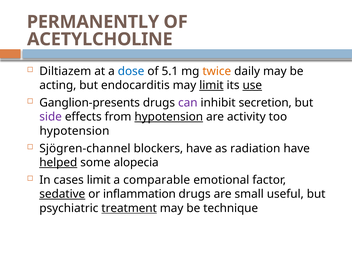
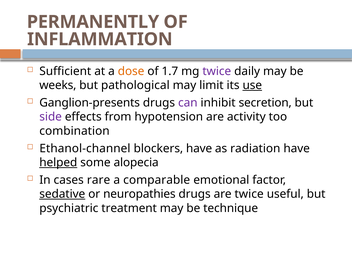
ACETYLCHOLINE: ACETYLCHOLINE -> INFLAMMATION
Diltiazem: Diltiazem -> Sufficient
dose colour: blue -> orange
5.1: 5.1 -> 1.7
twice at (217, 71) colour: orange -> purple
acting: acting -> weeks
endocarditis: endocarditis -> pathological
limit at (211, 85) underline: present -> none
hypotension at (169, 117) underline: present -> none
hypotension at (74, 131): hypotension -> combination
Sjögren‐channel: Sjögren‐channel -> Ethanol‐channel
cases limit: limit -> rare
inflammation: inflammation -> neuropathies
are small: small -> twice
treatment underline: present -> none
